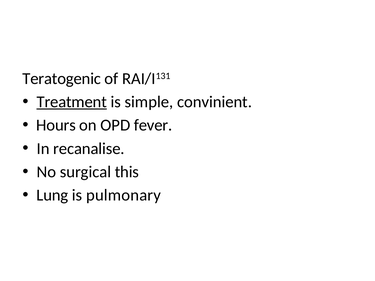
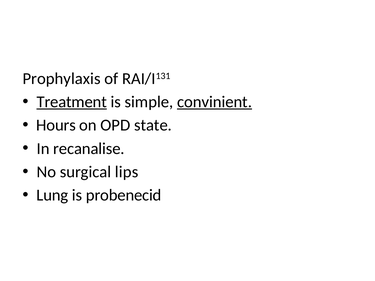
Teratogenic: Teratogenic -> Prophylaxis
convinient underline: none -> present
fever: fever -> state
this: this -> lips
pulmonary: pulmonary -> probenecid
